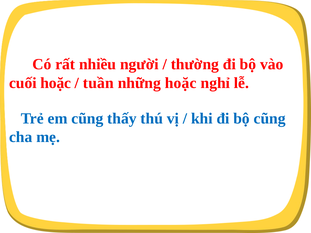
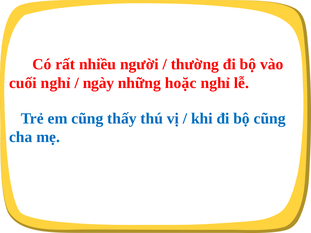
cuối hoặc: hoặc -> nghỉ
tuần: tuần -> ngày
